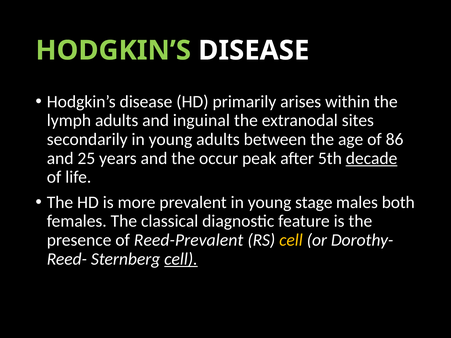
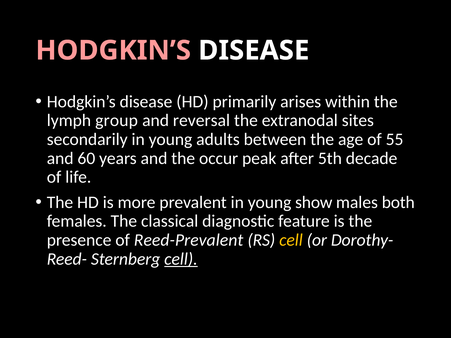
HODGKIN’S at (113, 51) colour: light green -> pink
lymph adults: adults -> group
inguinal: inguinal -> reversal
86: 86 -> 55
25: 25 -> 60
decade underline: present -> none
stage: stage -> show
